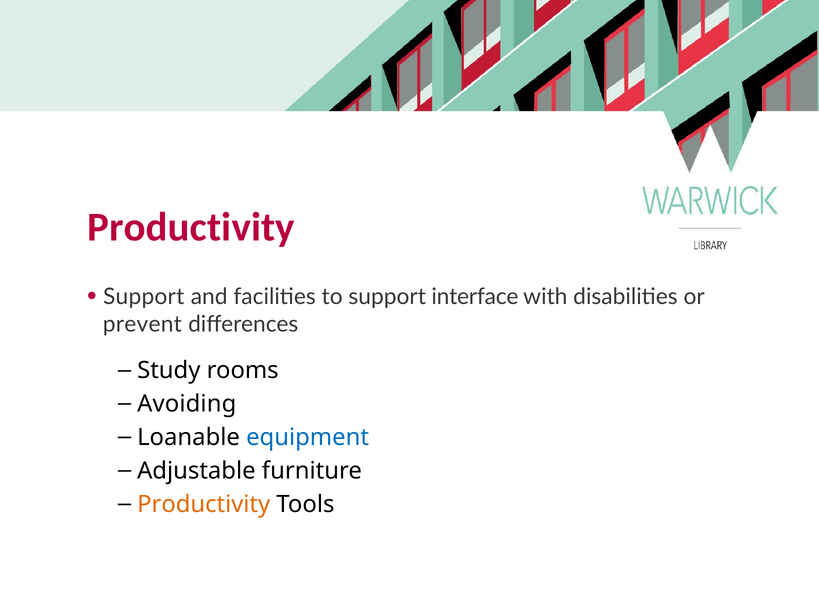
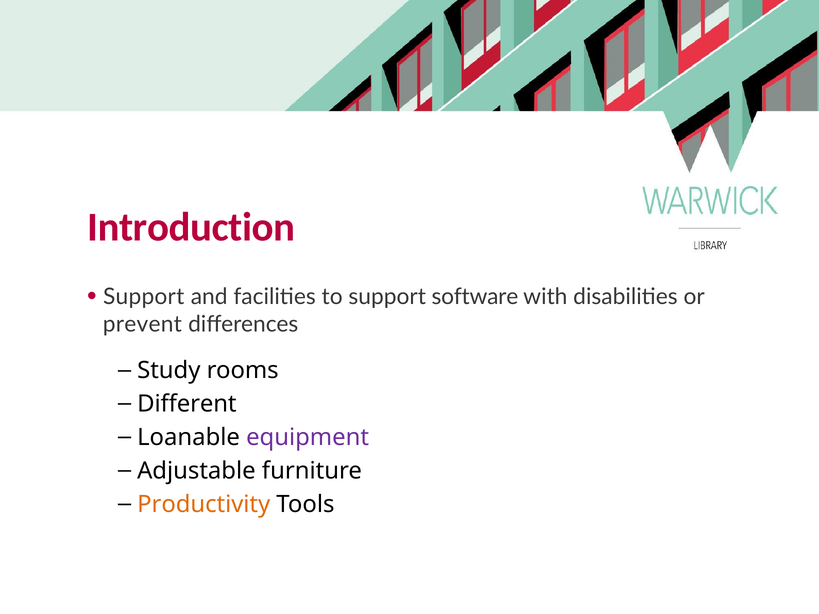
Productivity at (191, 227): Productivity -> Introduction
interface: interface -> software
Avoiding: Avoiding -> Different
equipment colour: blue -> purple
